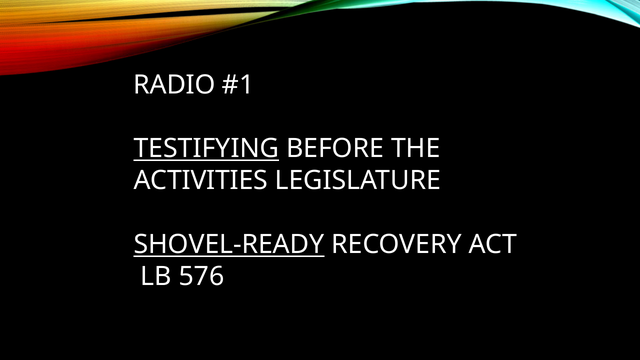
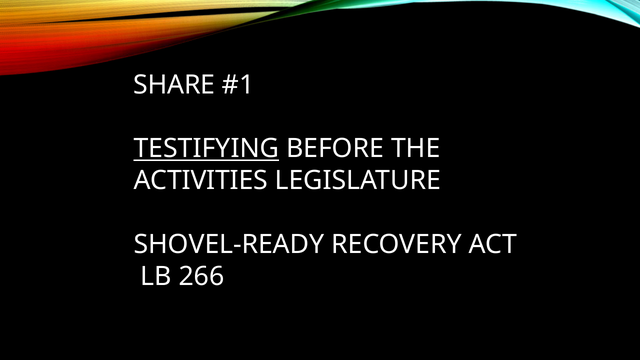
RADIO: RADIO -> SHARE
SHOVEL-READY underline: present -> none
576: 576 -> 266
